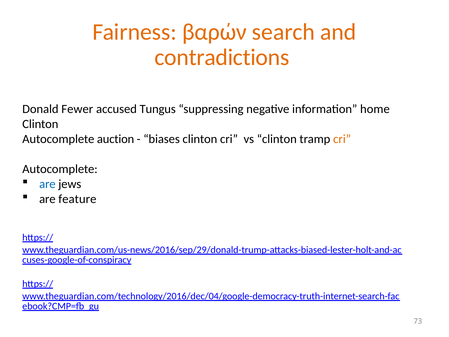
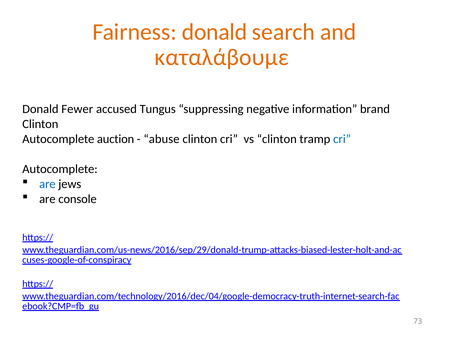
Fairness βαρών: βαρών -> donald
contradictions: contradictions -> καταλάβουμε
home: home -> brand
biases: biases -> abuse
cri at (342, 139) colour: orange -> blue
feature: feature -> console
